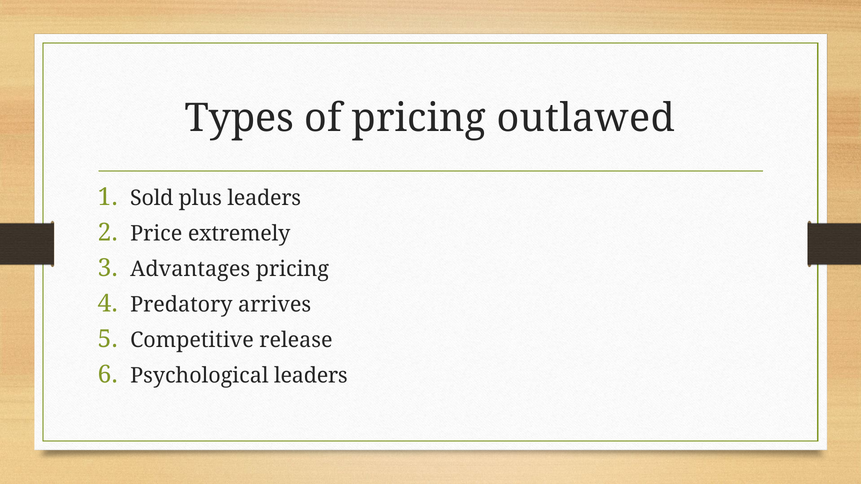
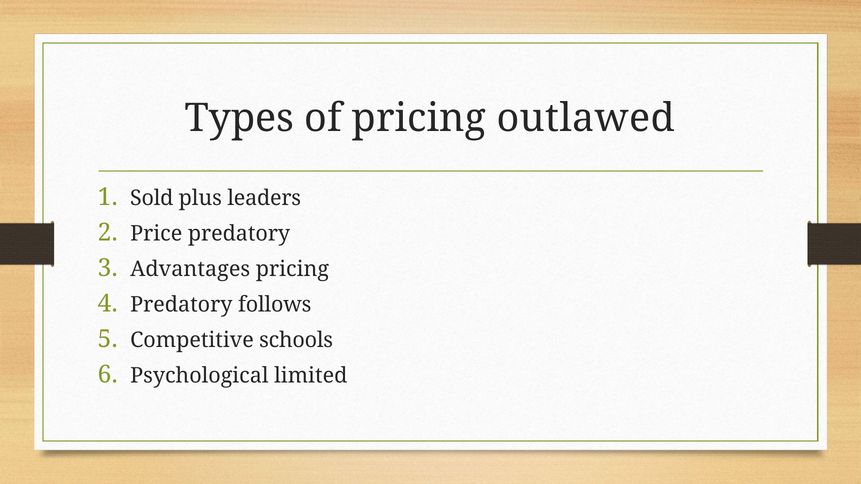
Price extremely: extremely -> predatory
arrives: arrives -> follows
release: release -> schools
Psychological leaders: leaders -> limited
